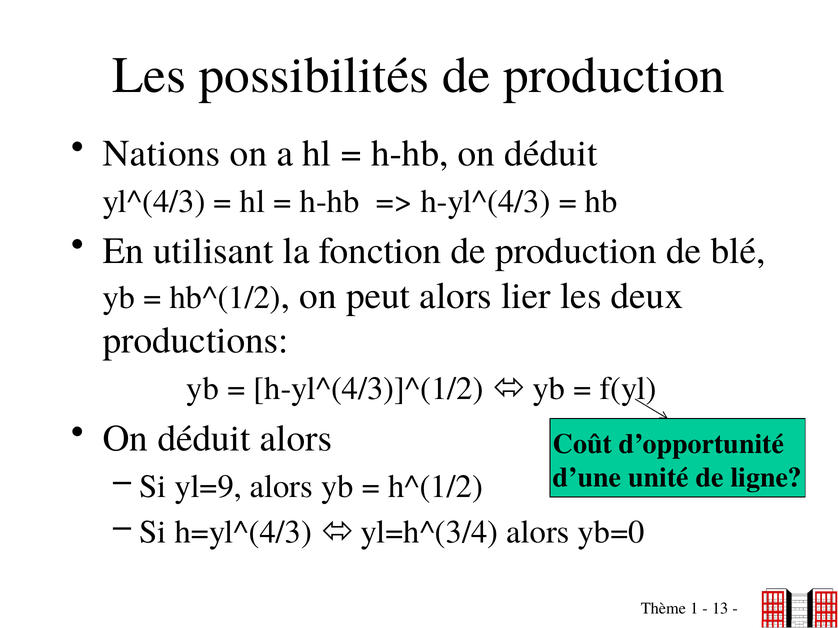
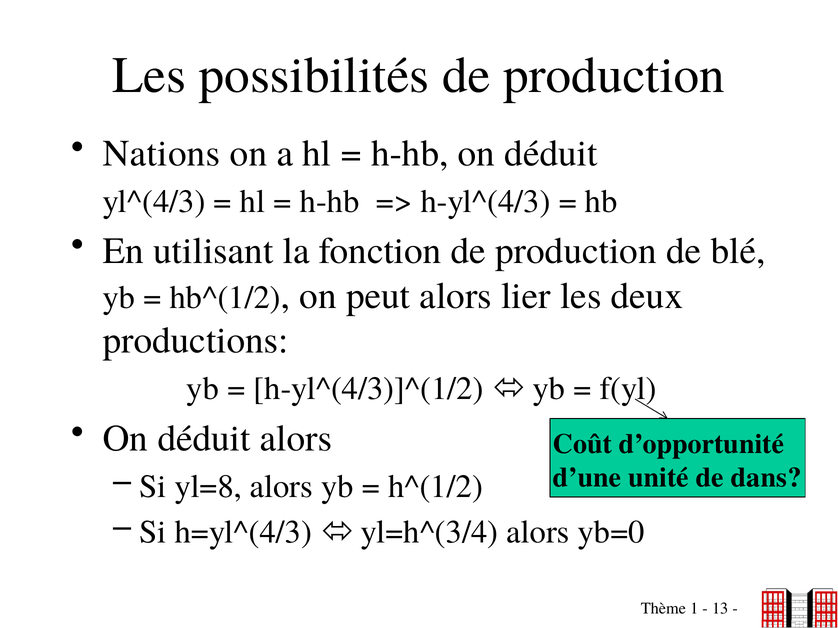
ligne: ligne -> dans
yl=9: yl=9 -> yl=8
